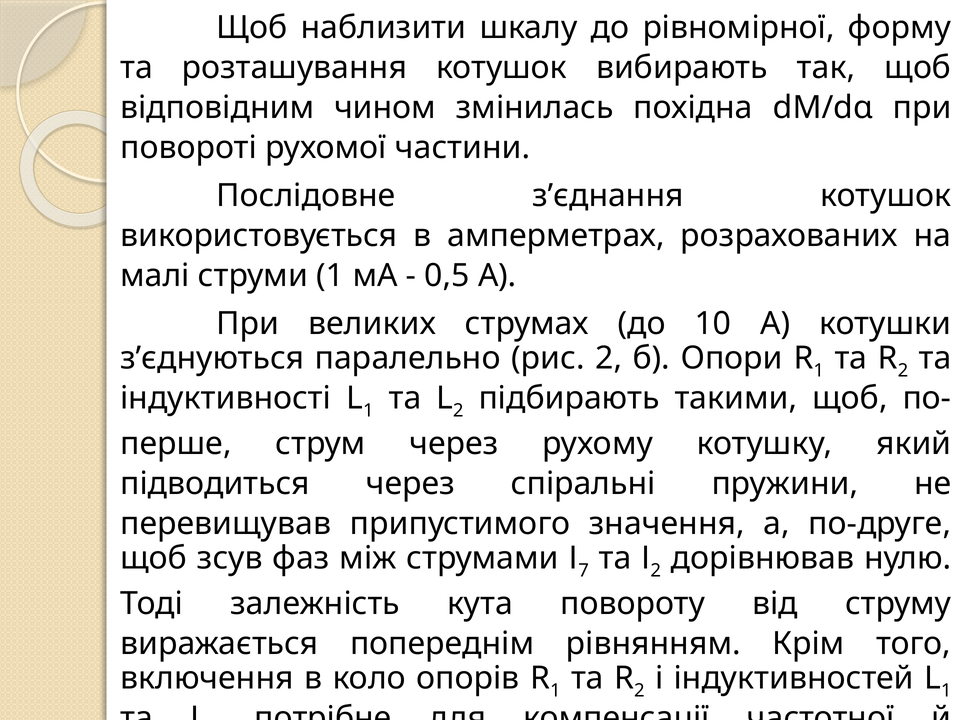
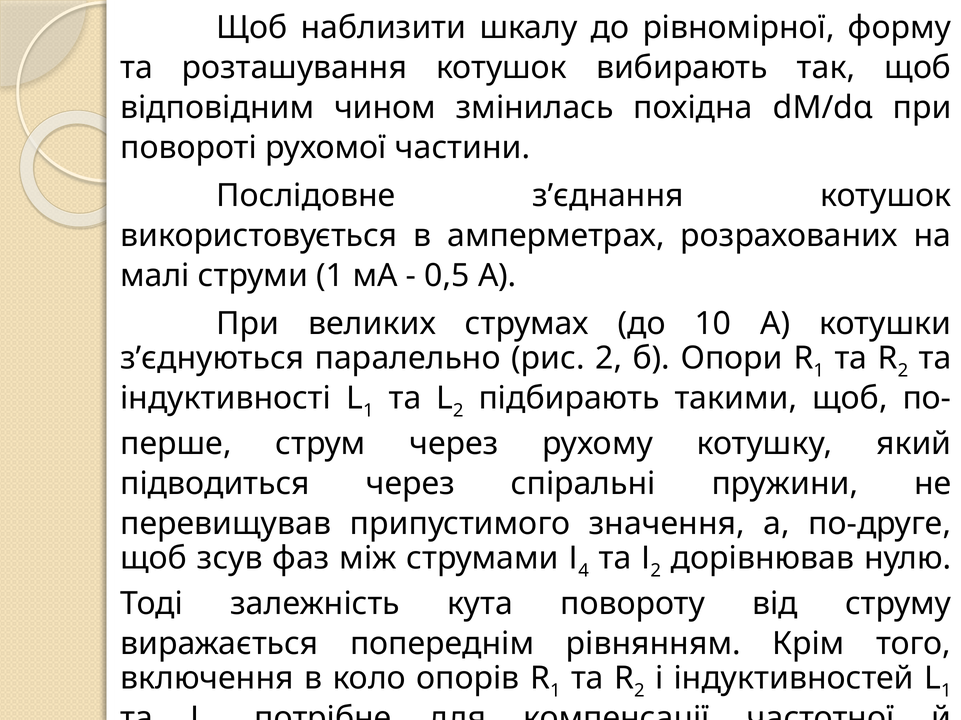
7: 7 -> 4
